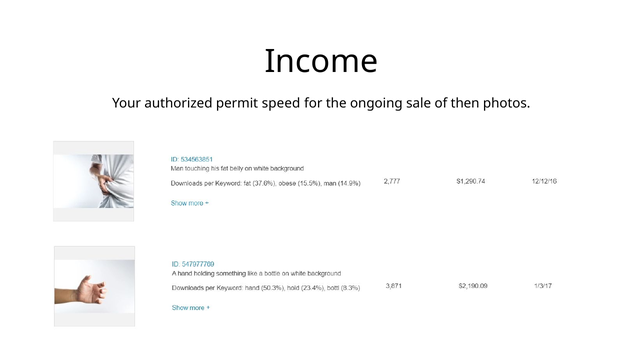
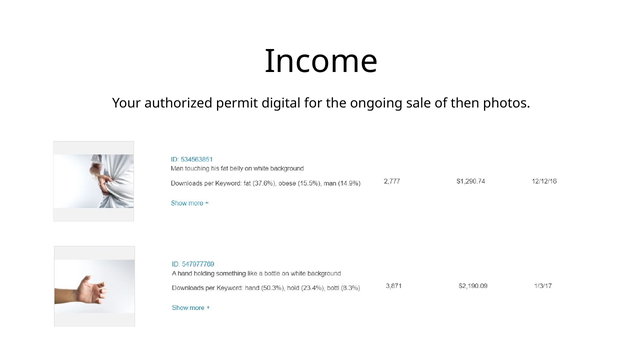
speed: speed -> digital
